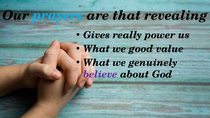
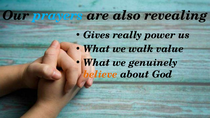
that: that -> also
good: good -> walk
believe colour: purple -> orange
